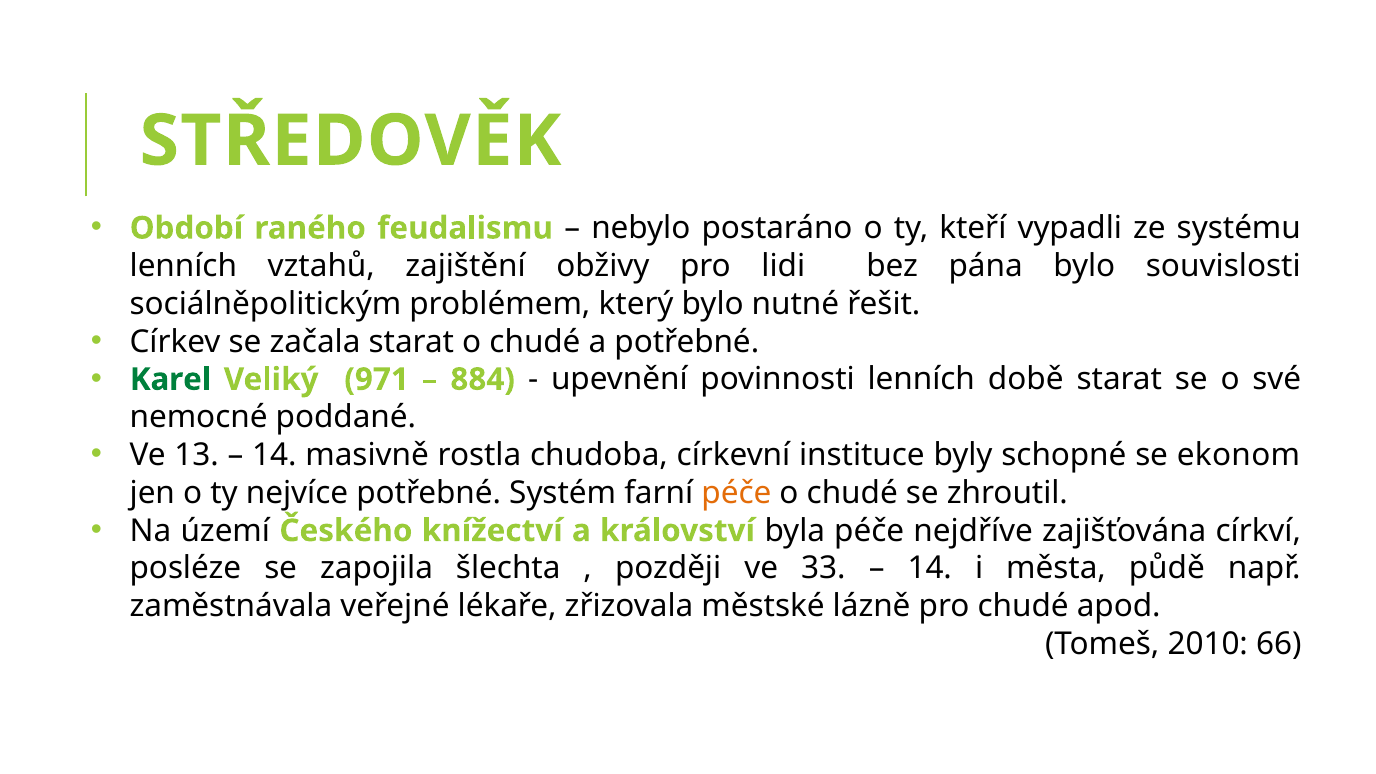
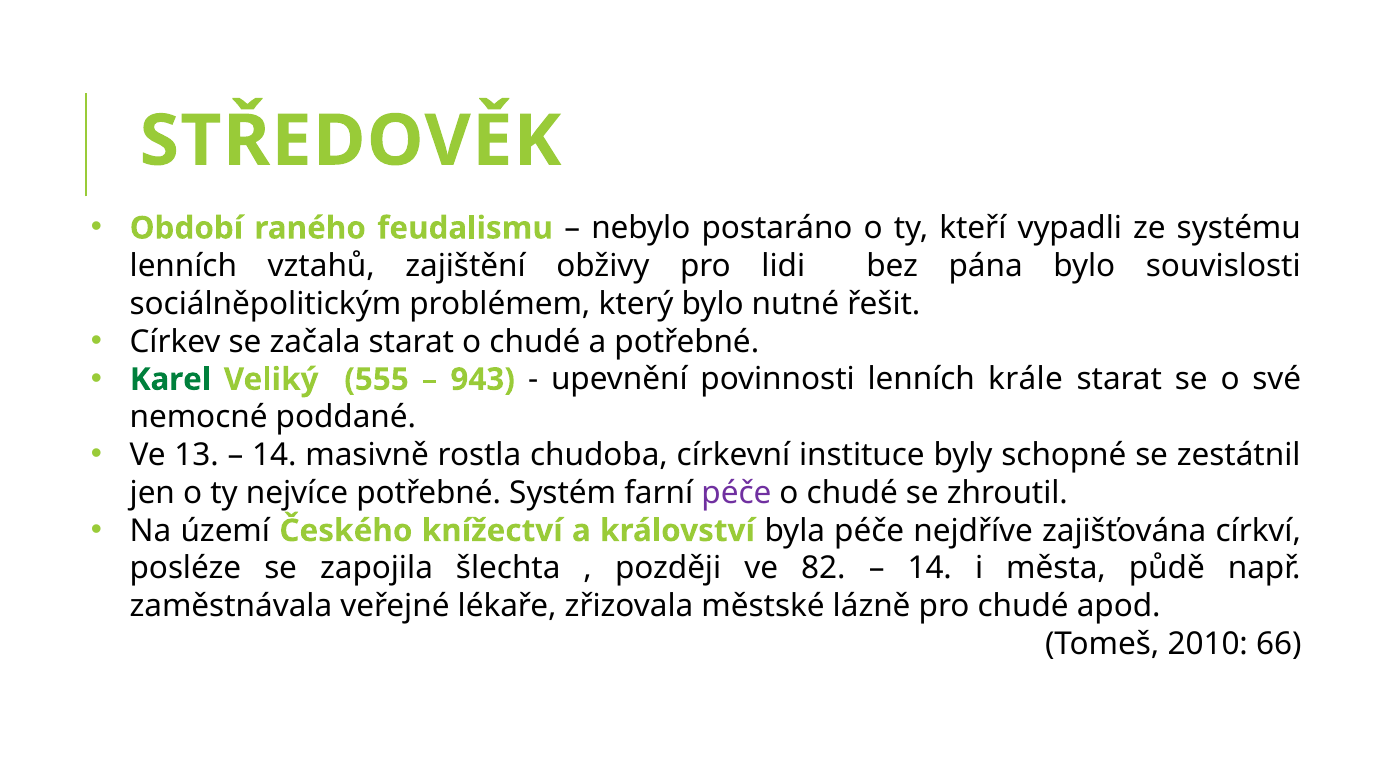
971: 971 -> 555
884: 884 -> 943
době: době -> krále
ekonom: ekonom -> zestátnil
péče at (736, 493) colour: orange -> purple
33: 33 -> 82
